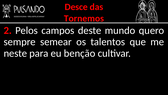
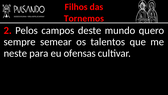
Desce: Desce -> Filhos
benção: benção -> ofensas
